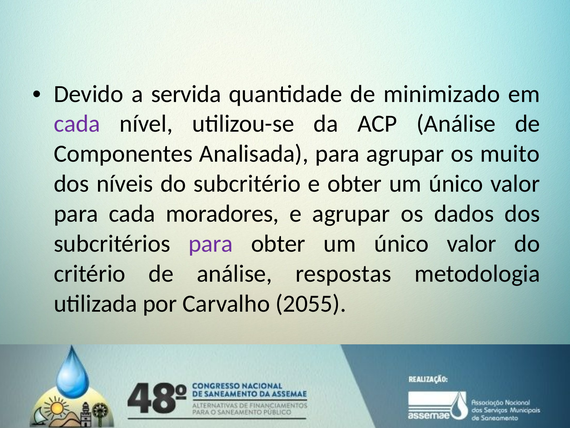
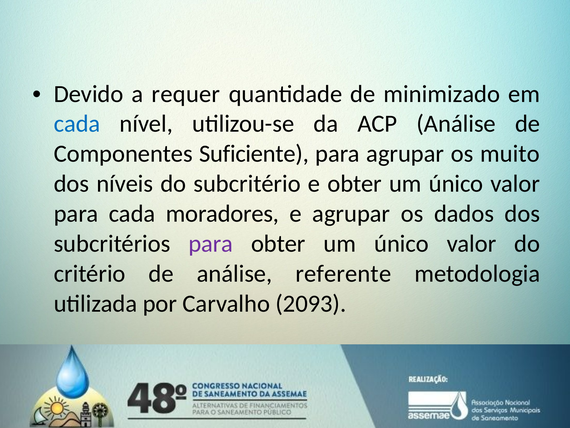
servida: servida -> requer
cada at (77, 124) colour: purple -> blue
Analisada: Analisada -> Suficiente
respostas: respostas -> referente
2055: 2055 -> 2093
